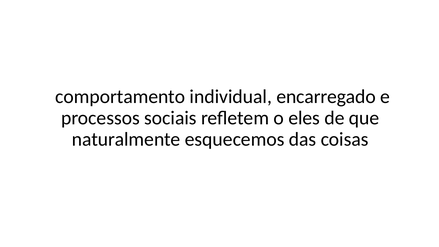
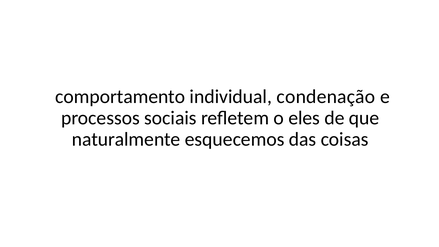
encarregado: encarregado -> condenação
